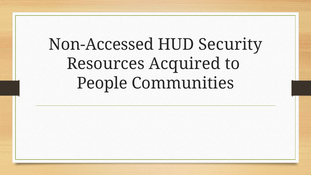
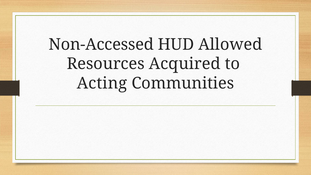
Security: Security -> Allowed
People: People -> Acting
